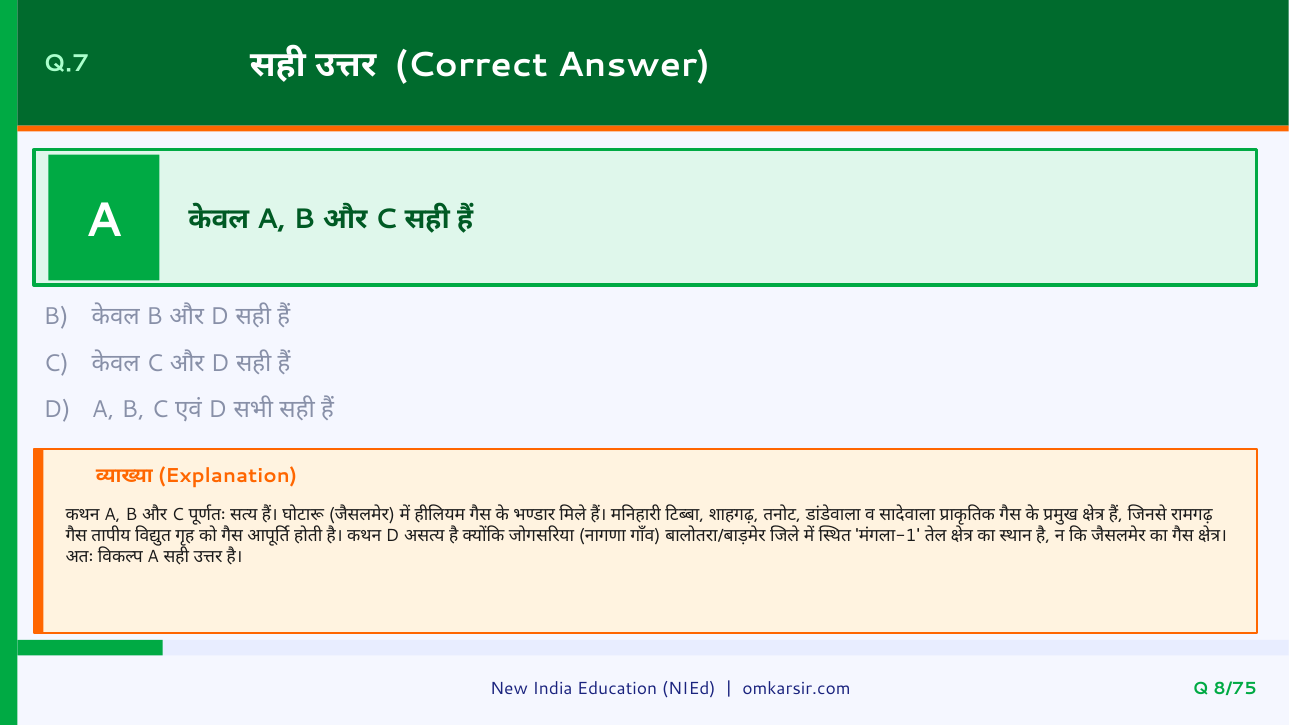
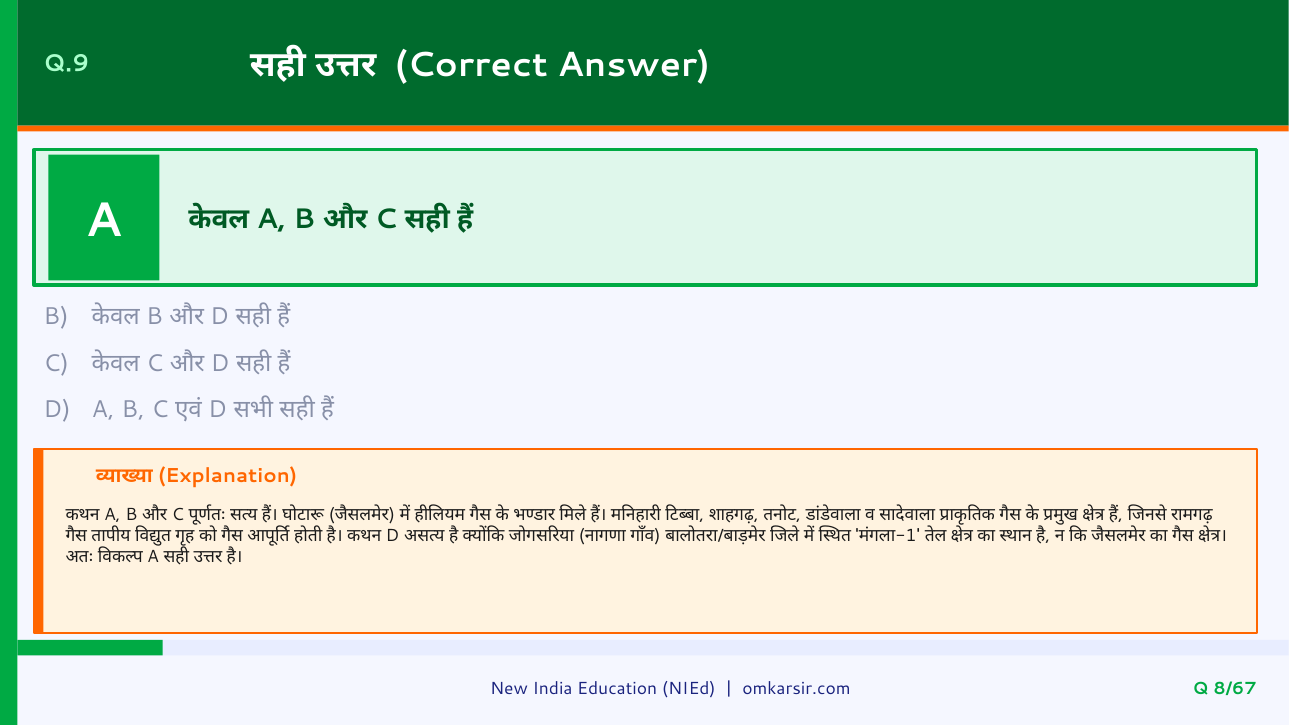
Q.7: Q.7 -> Q.9
8/75: 8/75 -> 8/67
